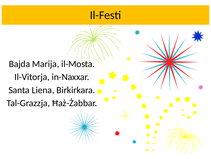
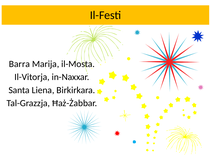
Bajda: Bajda -> Barra
